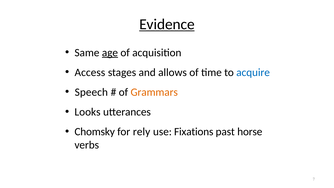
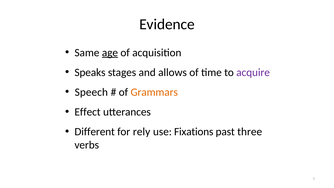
Evidence underline: present -> none
Access: Access -> Speaks
acquire colour: blue -> purple
Looks: Looks -> Effect
Chomsky: Chomsky -> Different
horse: horse -> three
